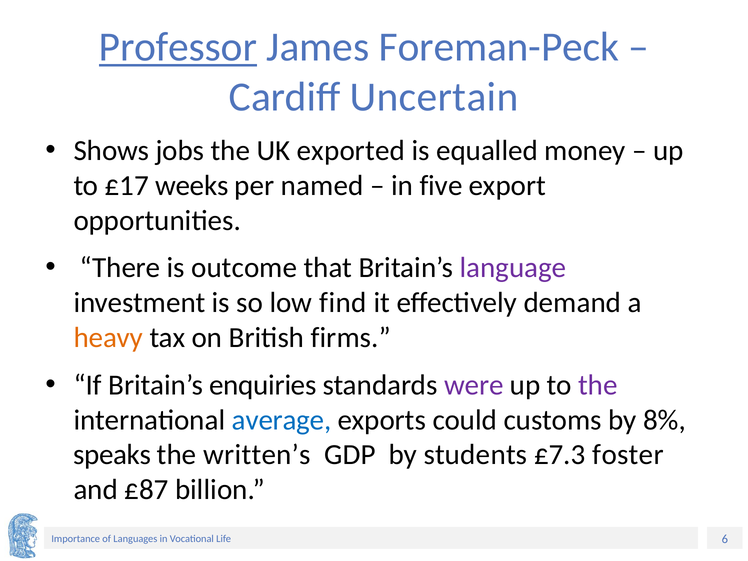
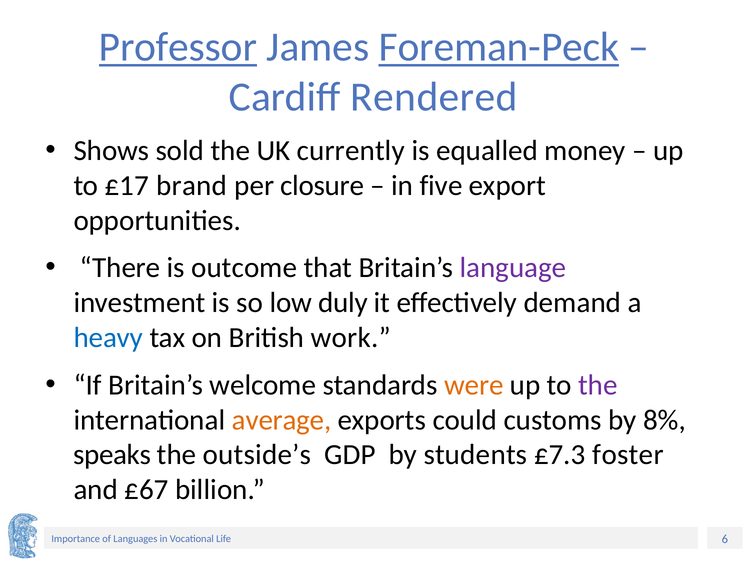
Foreman-Peck underline: none -> present
Uncertain: Uncertain -> Rendered
jobs: jobs -> sold
exported: exported -> currently
weeks: weeks -> brand
named: named -> closure
find: find -> duly
heavy colour: orange -> blue
firms: firms -> work
enquiries: enquiries -> welcome
were colour: purple -> orange
average colour: blue -> orange
written’s: written’s -> outside’s
£87: £87 -> £67
